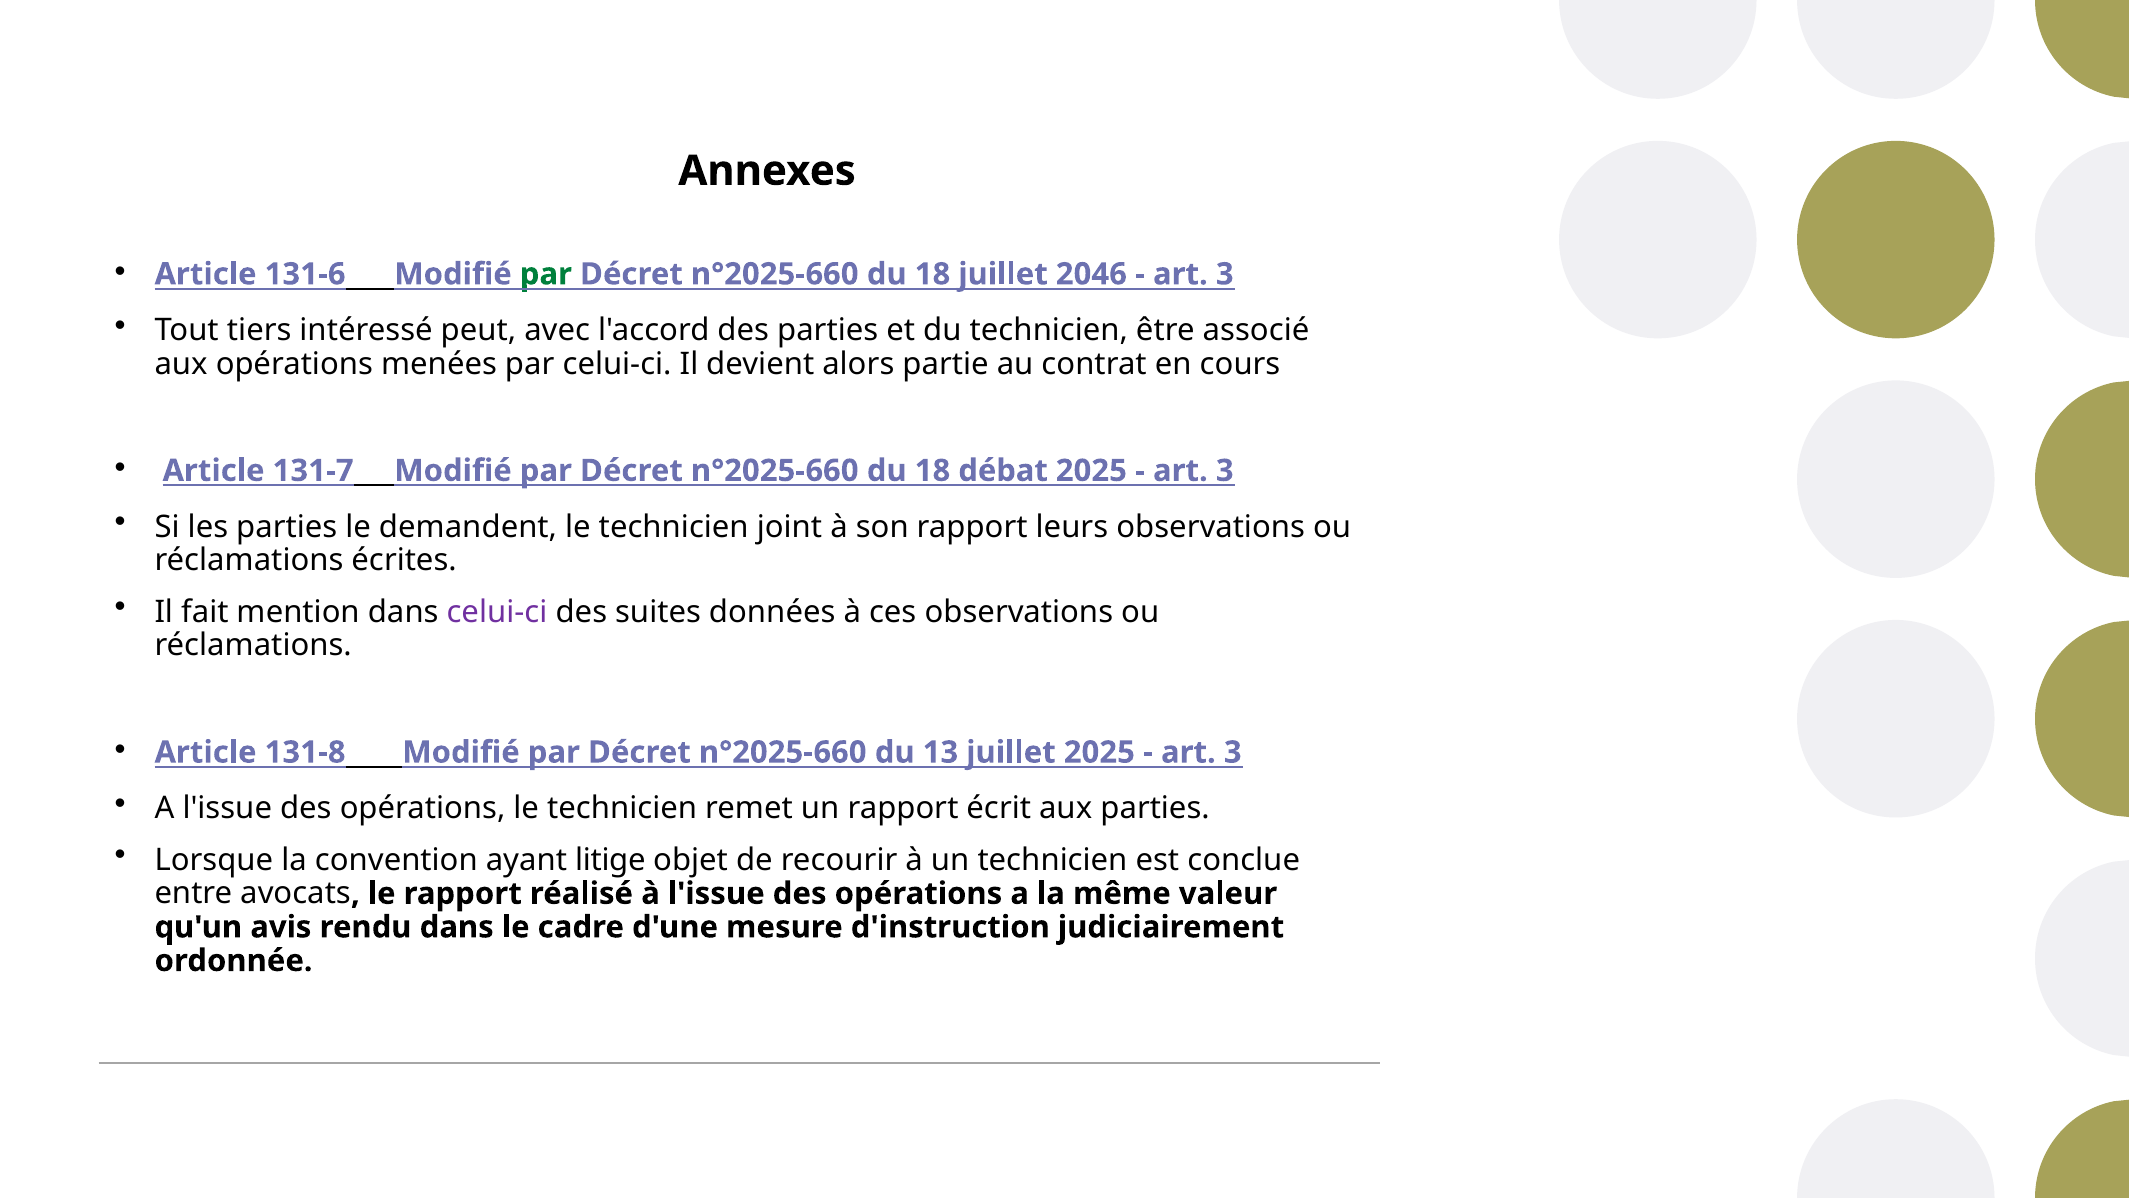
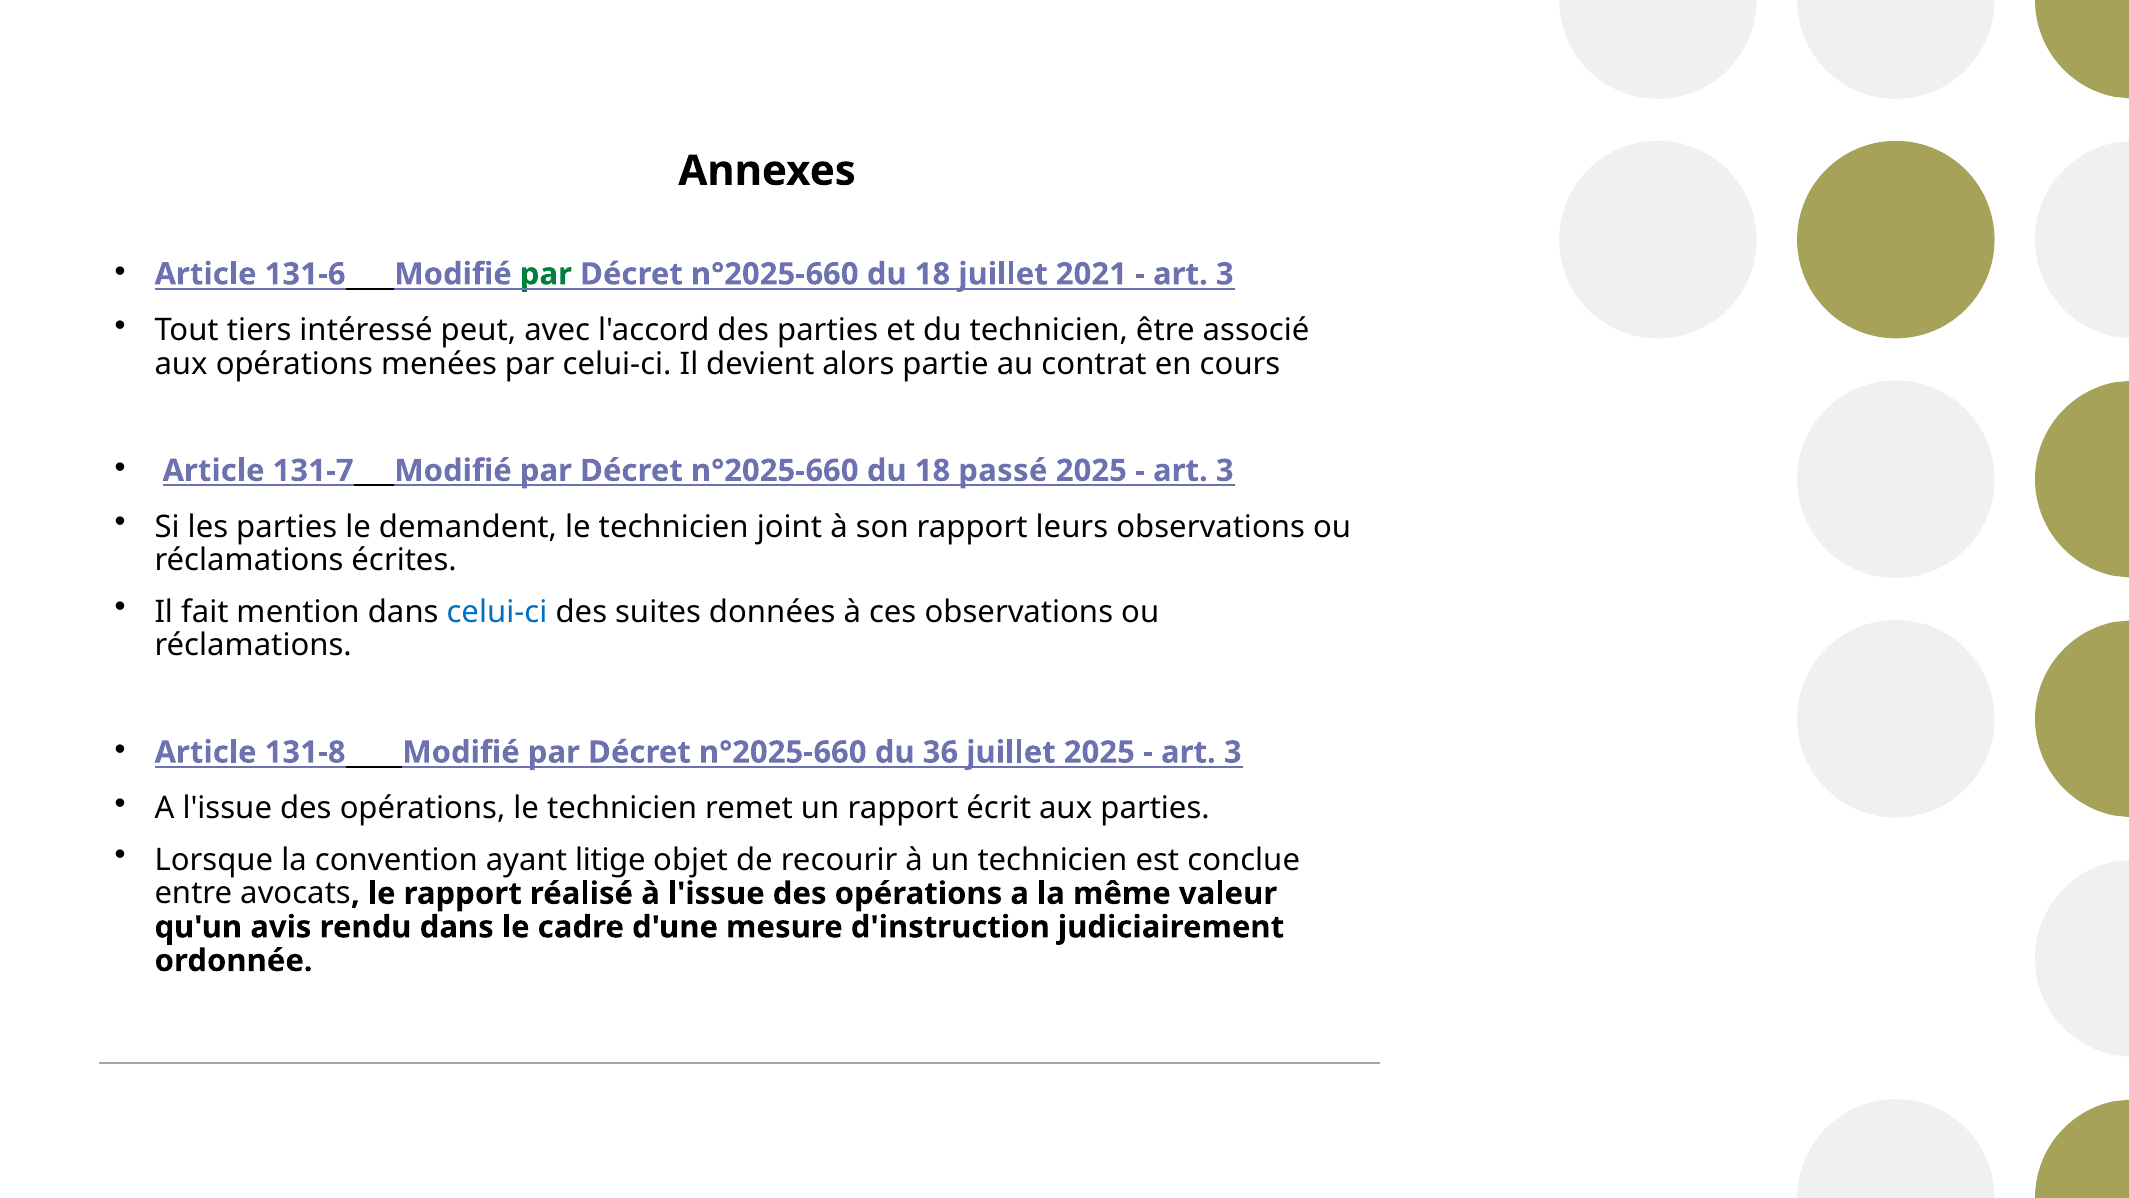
2046: 2046 -> 2021
débat: débat -> passé
celui-ci at (497, 612) colour: purple -> blue
13: 13 -> 36
